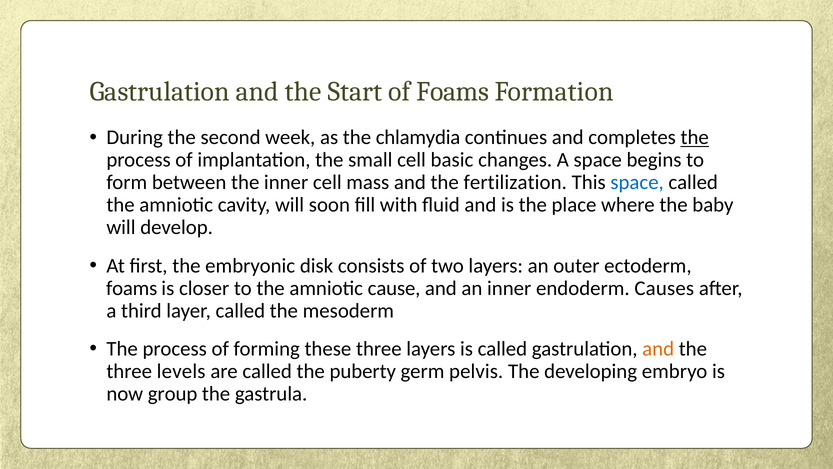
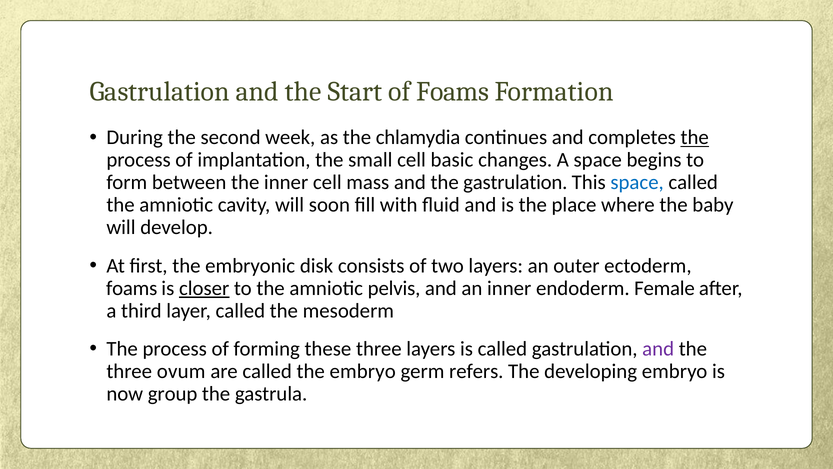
the fertilization: fertilization -> gastrulation
closer underline: none -> present
cause: cause -> pelvis
Causes: Causes -> Female
and at (658, 349) colour: orange -> purple
levels: levels -> ovum
the puberty: puberty -> embryo
pelvis: pelvis -> refers
